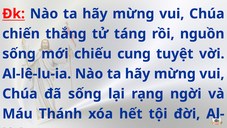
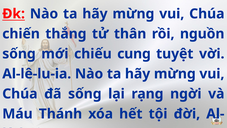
táng: táng -> thân
